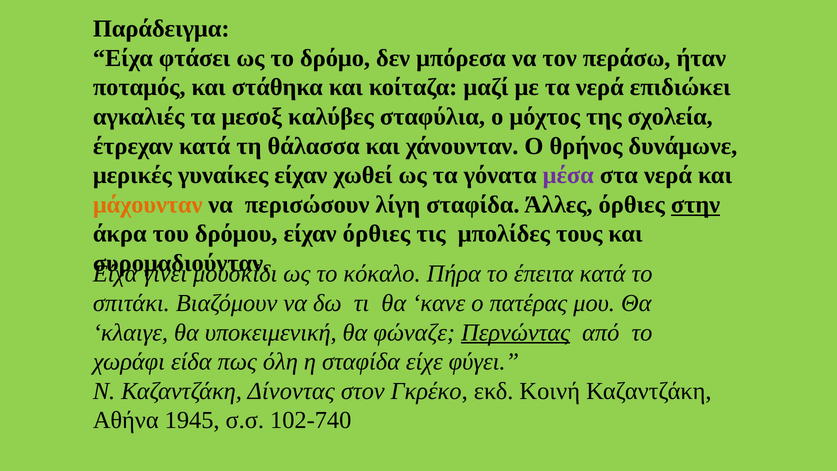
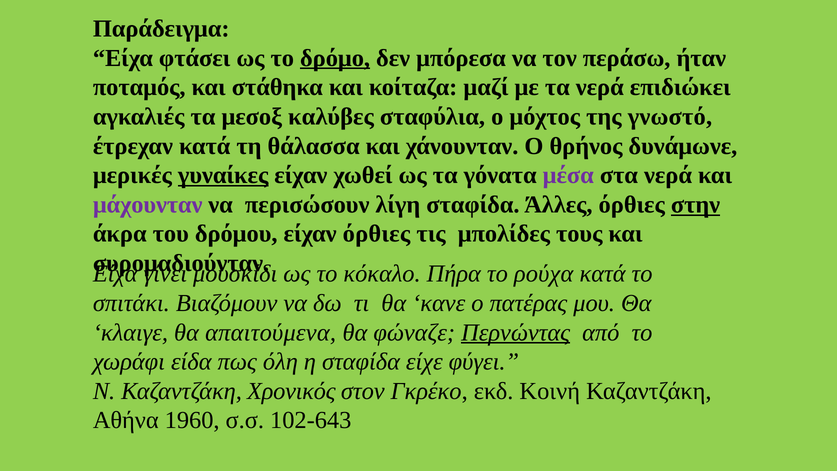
δρόμο underline: none -> present
σχολεία: σχολεία -> γνωστό
γυναίκες underline: none -> present
μάχουνταν colour: orange -> purple
έπειτα: έπειτα -> ρούχα
υποκειμενική: υποκειμενική -> απαιτούμενα
Δίνοντας: Δίνοντας -> Χρονικός
1945: 1945 -> 1960
102-740: 102-740 -> 102-643
